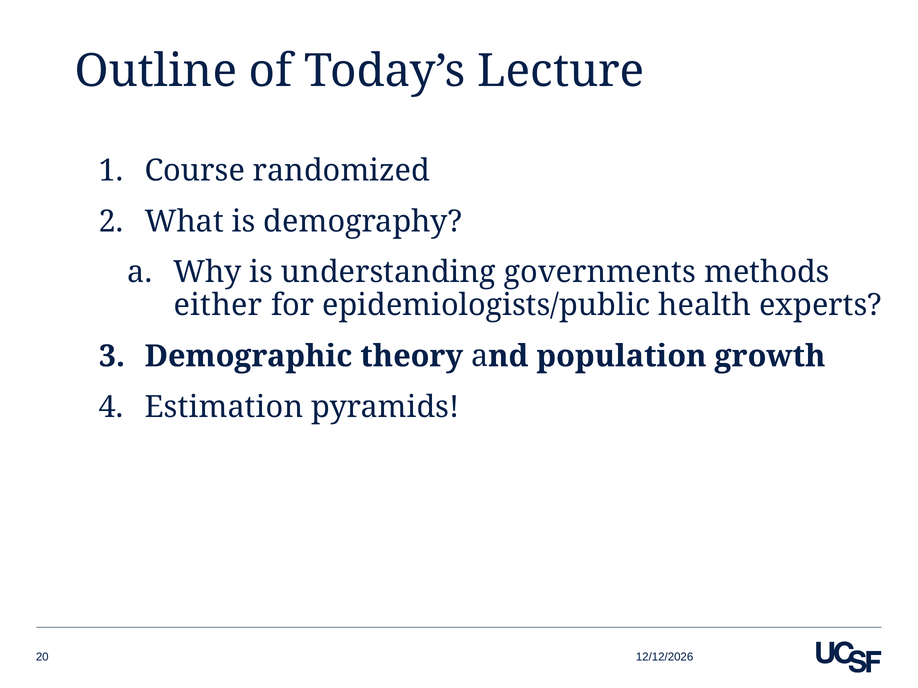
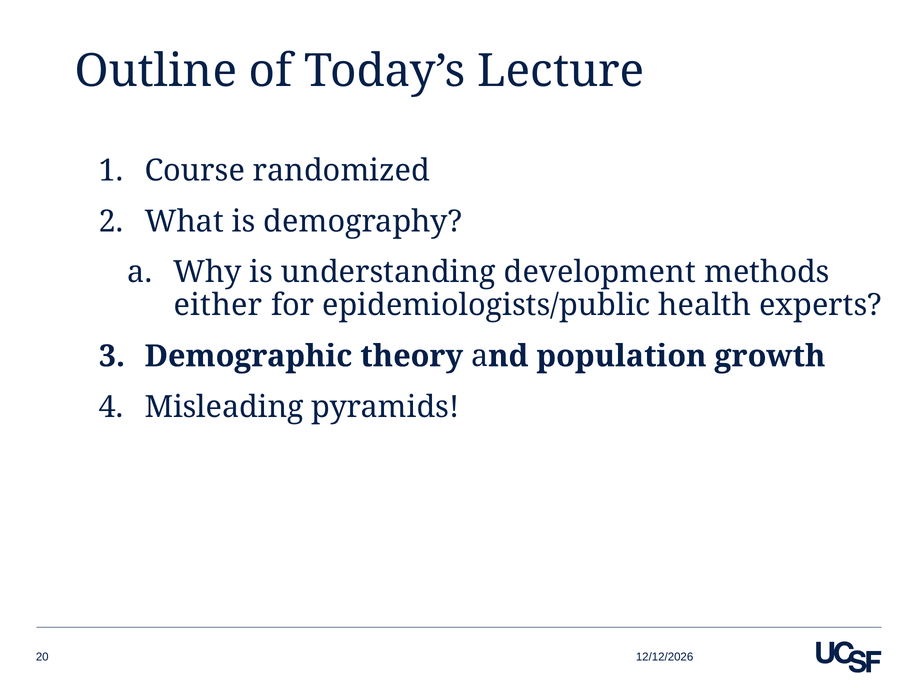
governments: governments -> development
Estimation: Estimation -> Misleading
